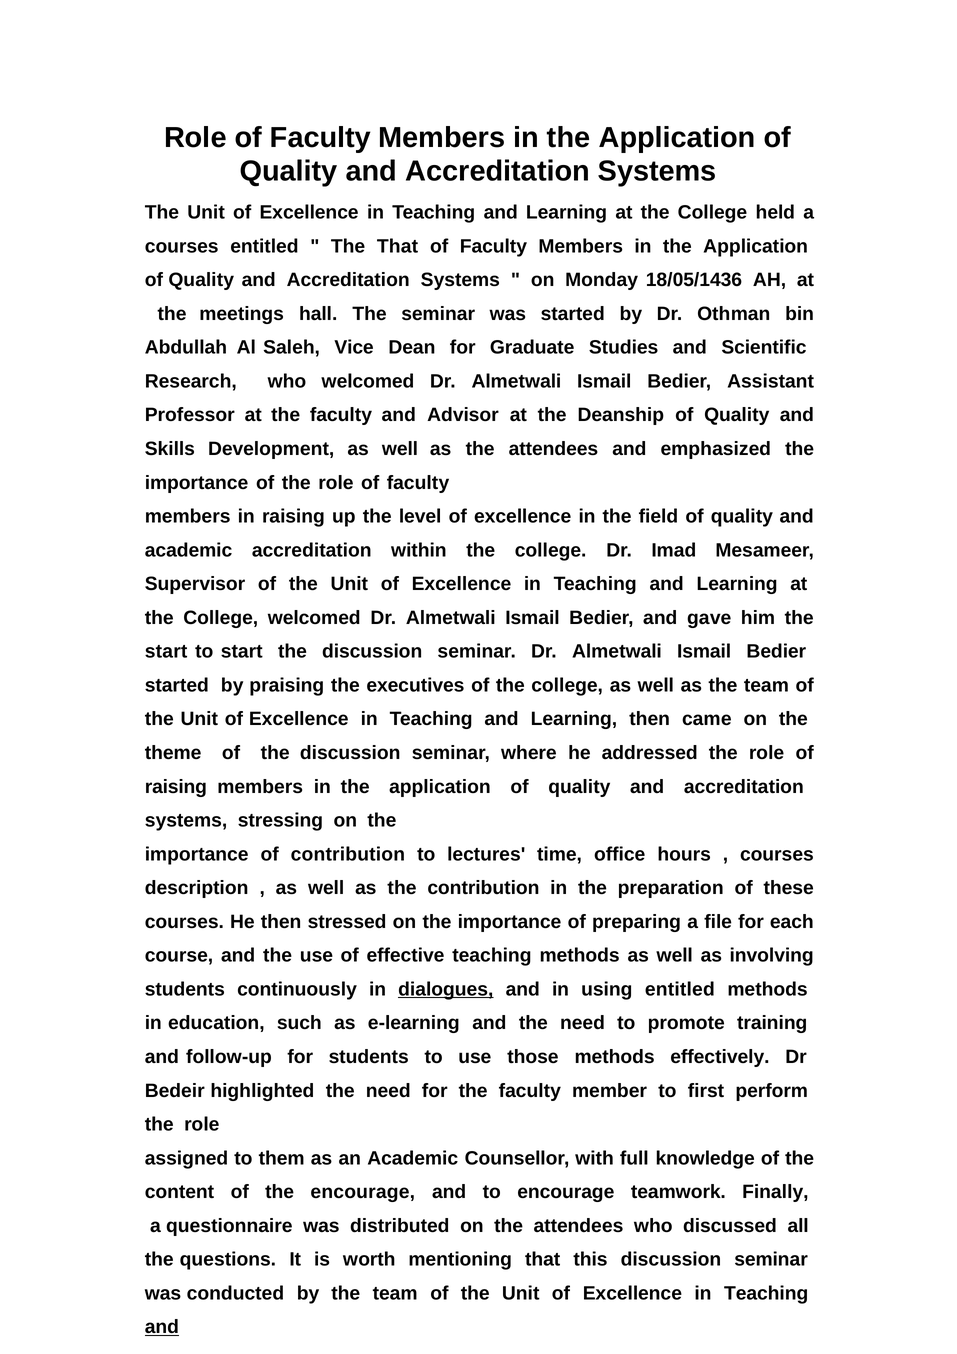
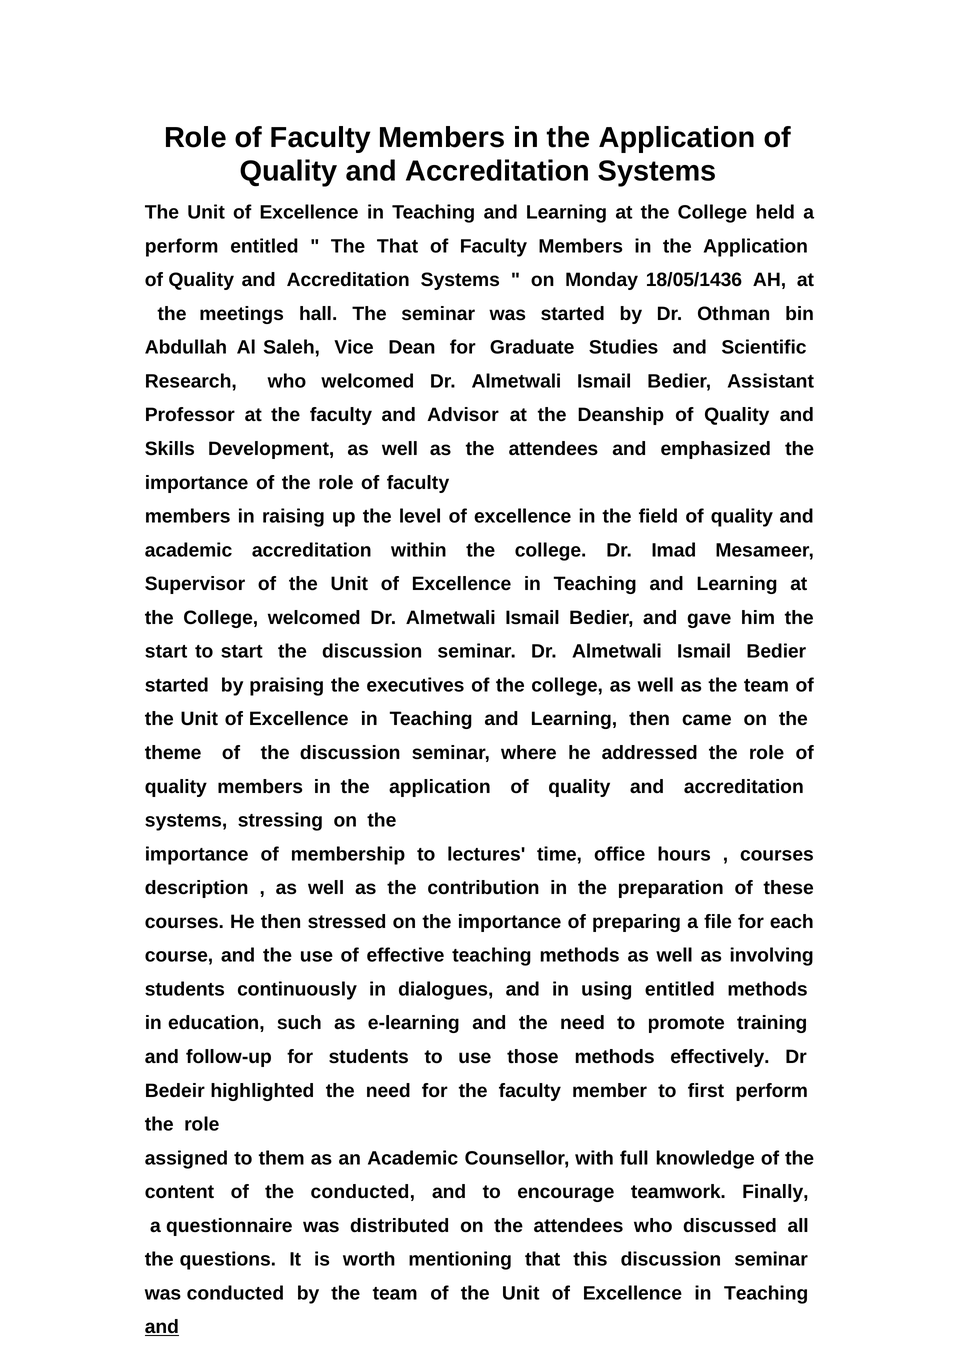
courses at (182, 246): courses -> perform
raising at (176, 787): raising -> quality
of contribution: contribution -> membership
dialogues underline: present -> none
the encourage: encourage -> conducted
